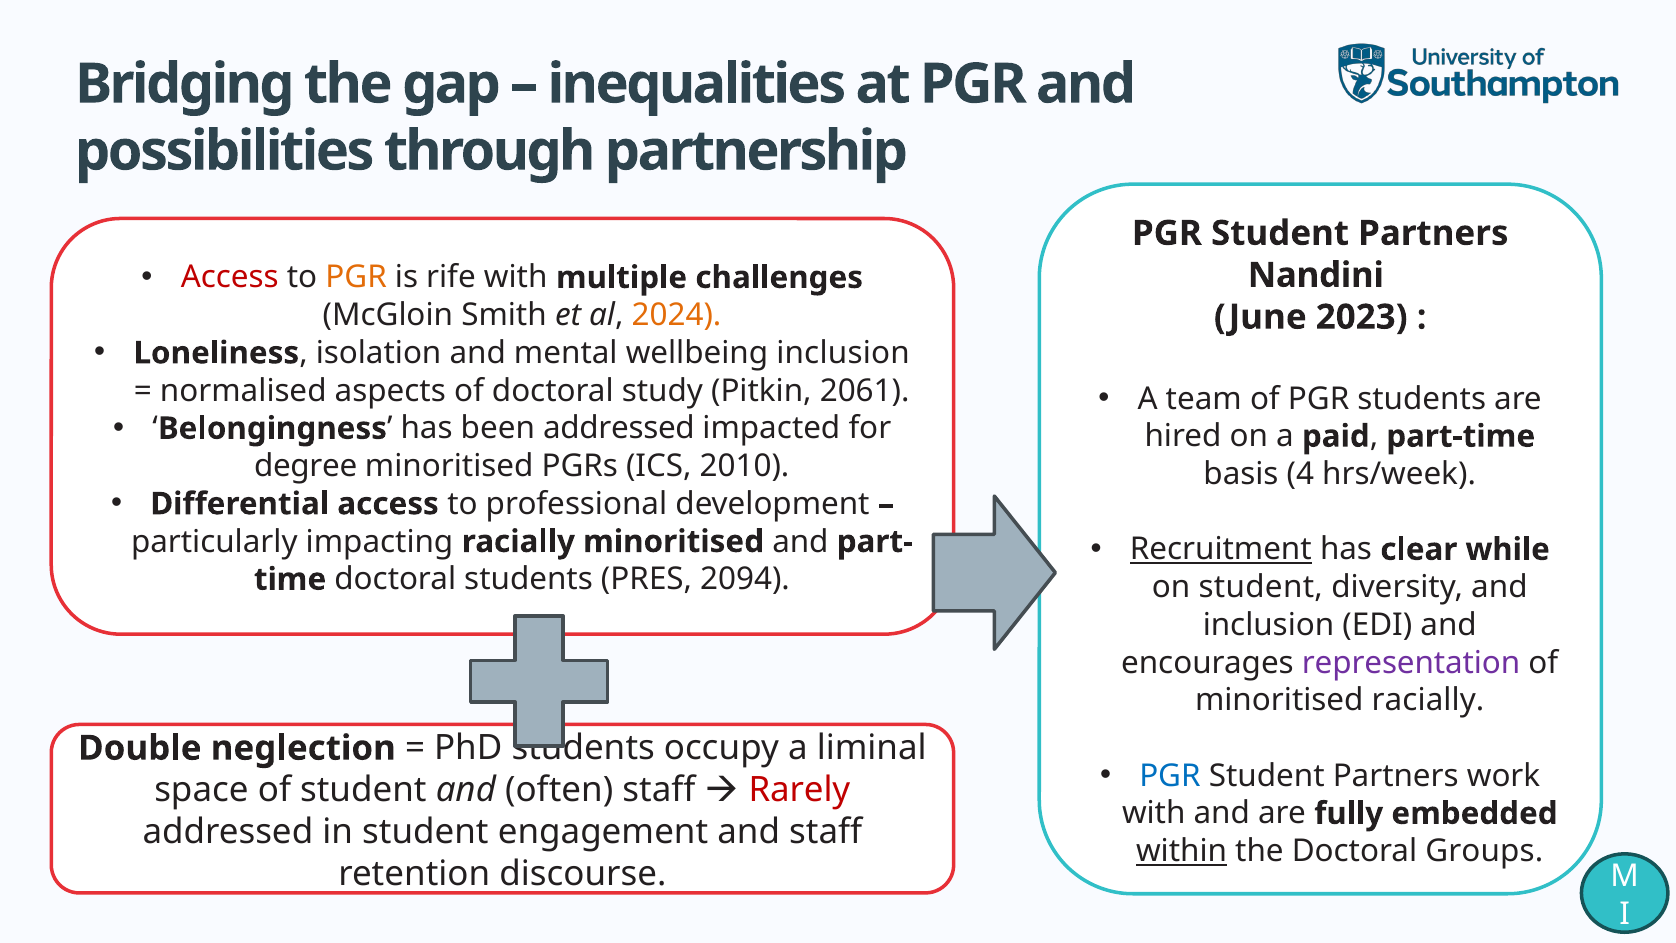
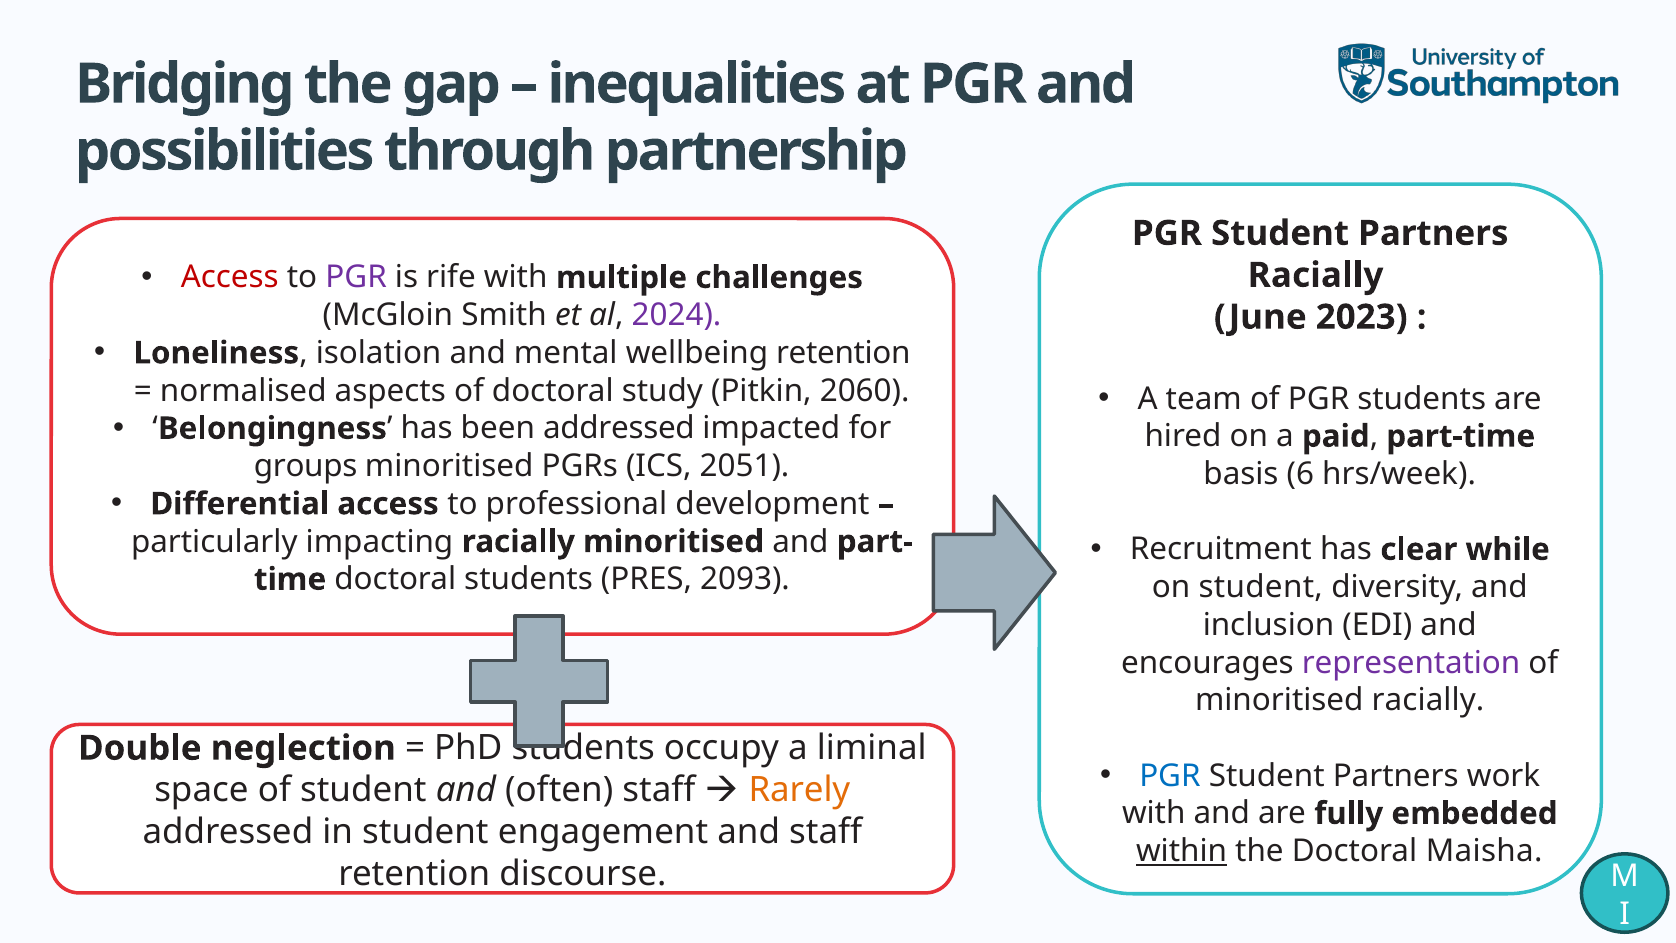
PGR at (356, 278) colour: orange -> purple
Nandini at (1316, 275): Nandini -> Racially
2024 colour: orange -> purple
wellbeing inclusion: inclusion -> retention
2061: 2061 -> 2060
degree: degree -> groups
2010: 2010 -> 2051
4: 4 -> 6
Recruitment underline: present -> none
2094: 2094 -> 2093
Rarely colour: red -> orange
Groups: Groups -> Maisha
